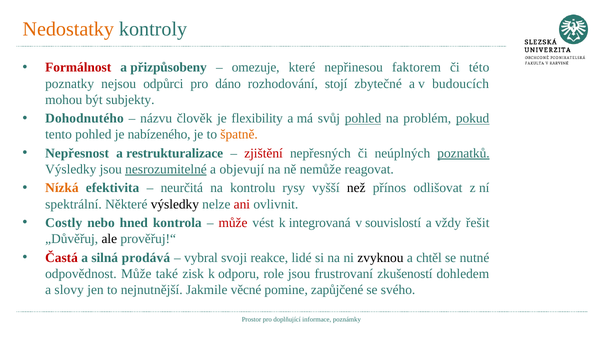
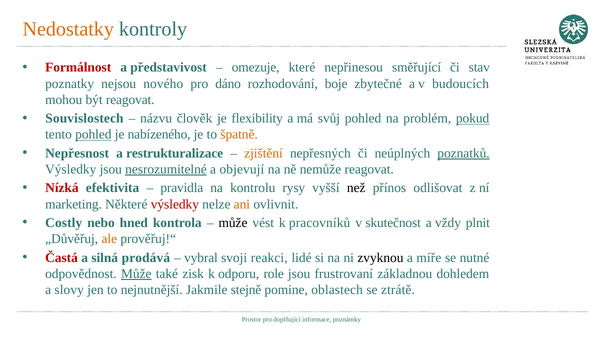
přizpůsobeny: přizpůsobeny -> představivost
faktorem: faktorem -> směřující
této: této -> stav
odpůrci: odpůrci -> nového
stojí: stojí -> boje
být subjekty: subjekty -> reagovat
Dohodnutého: Dohodnutého -> Souvislostech
pohled at (363, 119) underline: present -> none
pohled at (93, 135) underline: none -> present
zjištění colour: red -> orange
Nízká colour: orange -> red
neurčitá: neurčitá -> pravidla
spektrální: spektrální -> marketing
výsledky at (175, 204) colour: black -> red
ani colour: red -> orange
může at (233, 223) colour: red -> black
integrovaná: integrovaná -> pracovníků
souvislostí: souvislostí -> skutečnost
řešit: řešit -> plnit
ale colour: black -> orange
reakce: reakce -> reakci
chtěl: chtěl -> míře
Může at (136, 274) underline: none -> present
zkušeností: zkušeností -> základnou
věcné: věcné -> stejně
zapůjčené: zapůjčené -> oblastech
svého: svého -> ztrátě
